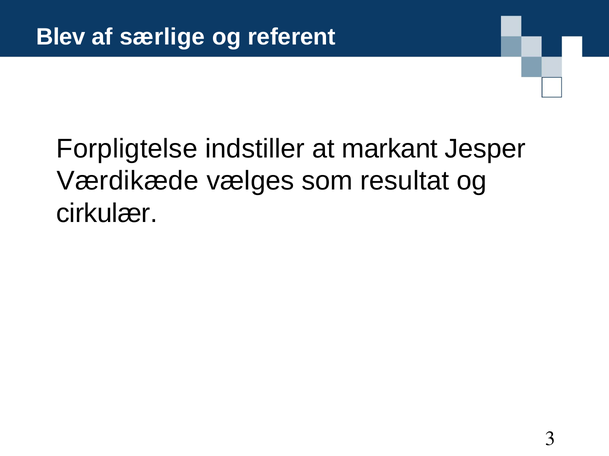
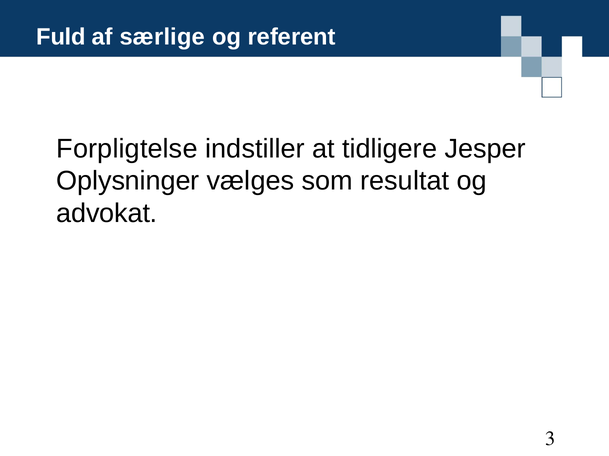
Blev: Blev -> Fuld
markant: markant -> tidligere
Værdikæde: Værdikæde -> Oplysninger
cirkulær: cirkulær -> advokat
